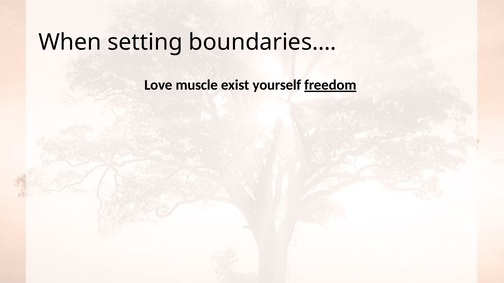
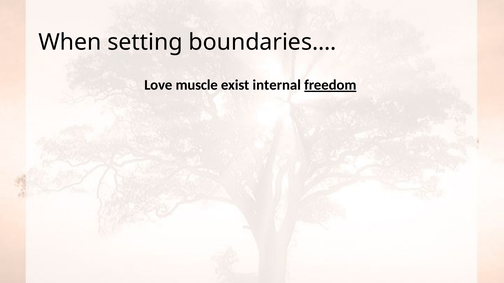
yourself: yourself -> internal
